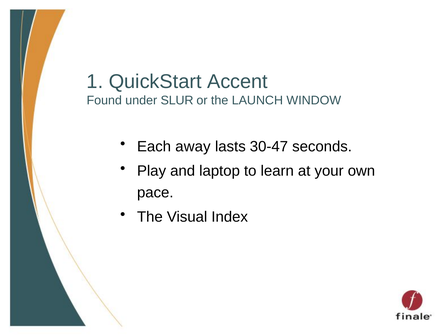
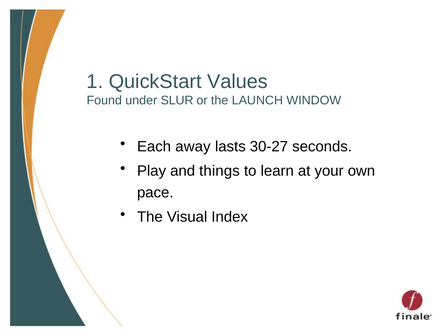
Accent: Accent -> Values
30-47: 30-47 -> 30-27
laptop: laptop -> things
